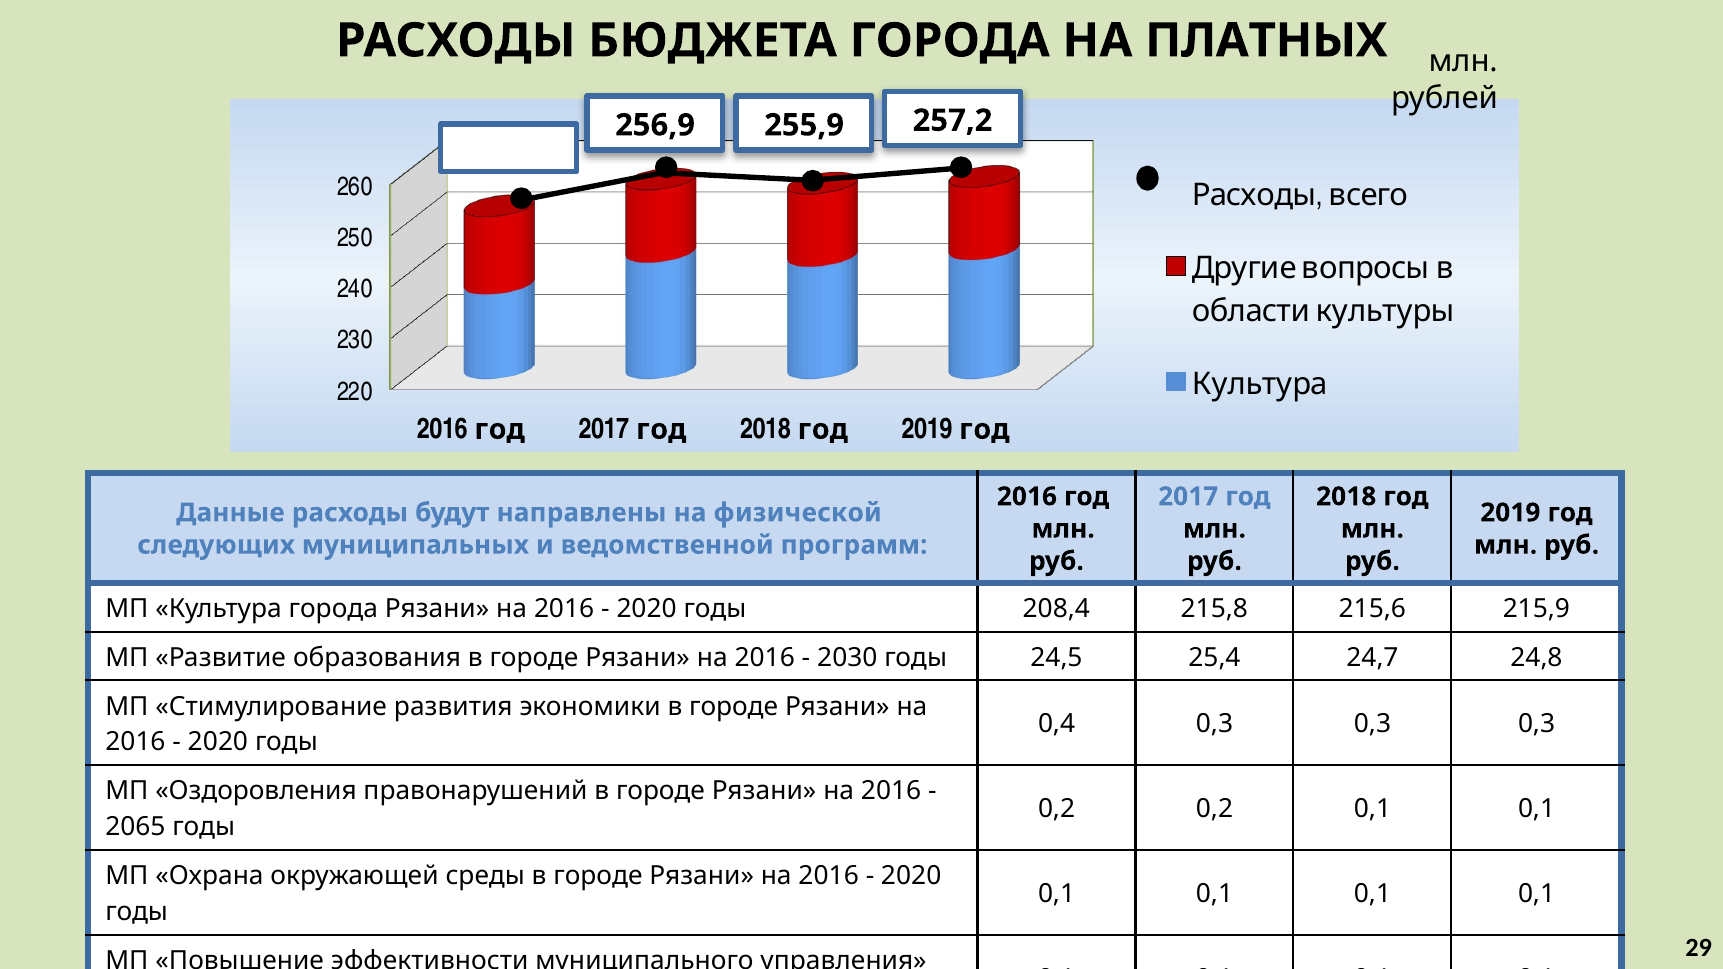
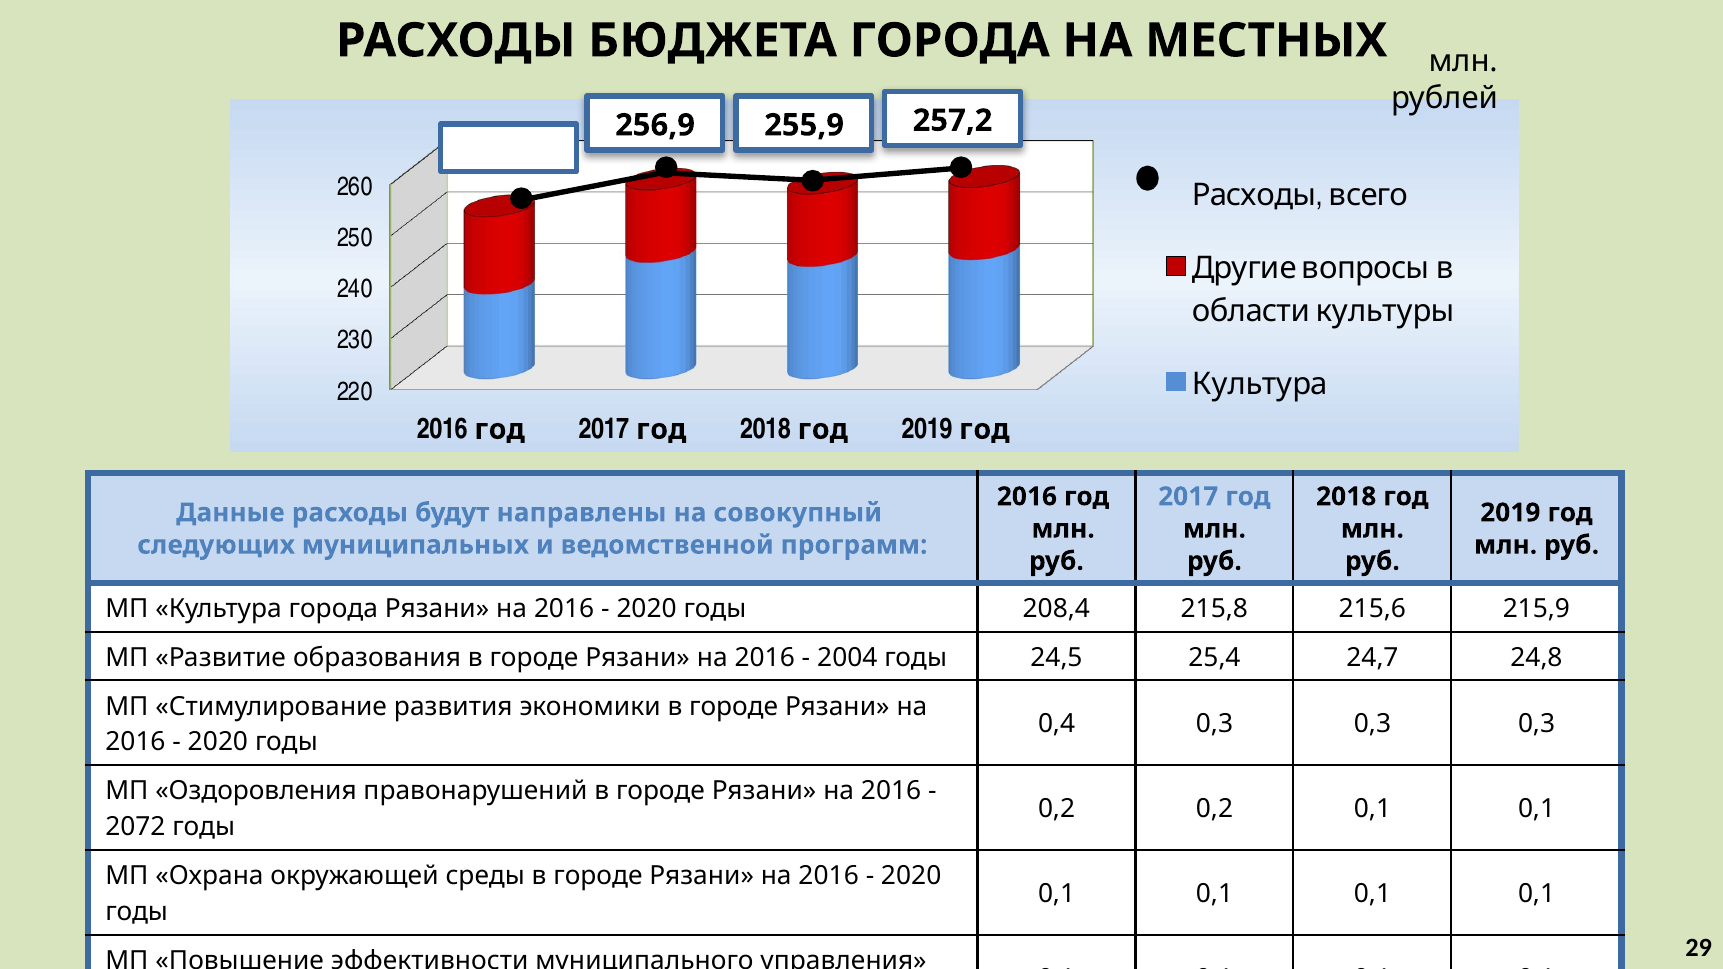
ПЛАТНЫХ: ПЛАТНЫХ -> МЕСТНЫХ
физической: физической -> совокупный
2030: 2030 -> 2004
2065: 2065 -> 2072
